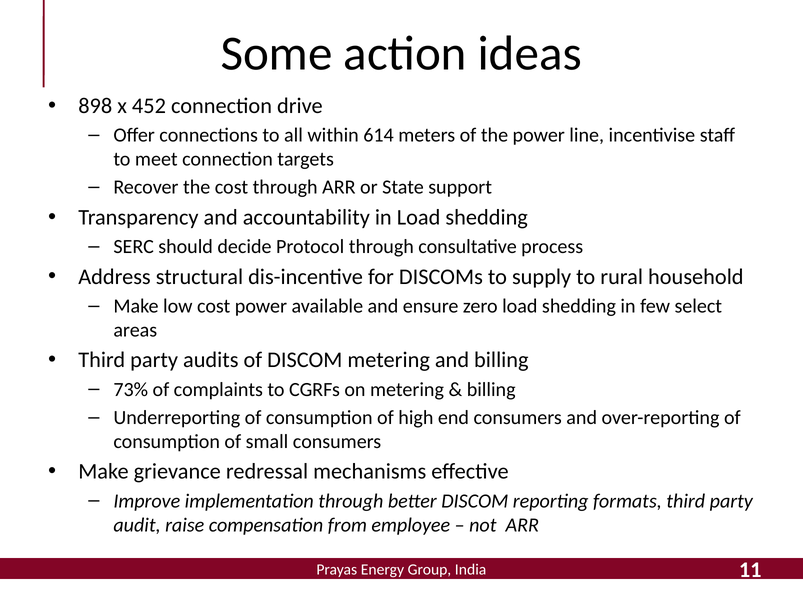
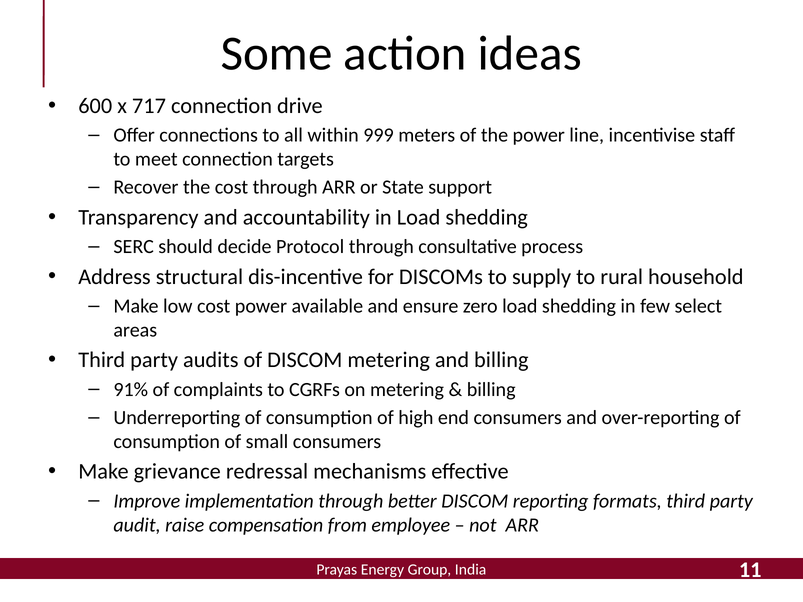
898: 898 -> 600
452: 452 -> 717
614: 614 -> 999
73%: 73% -> 91%
